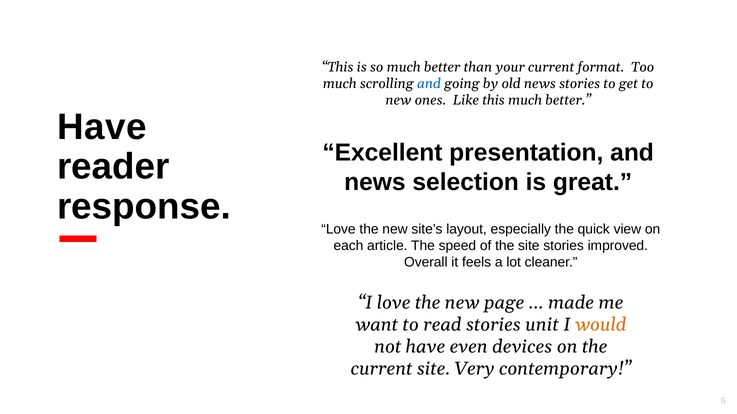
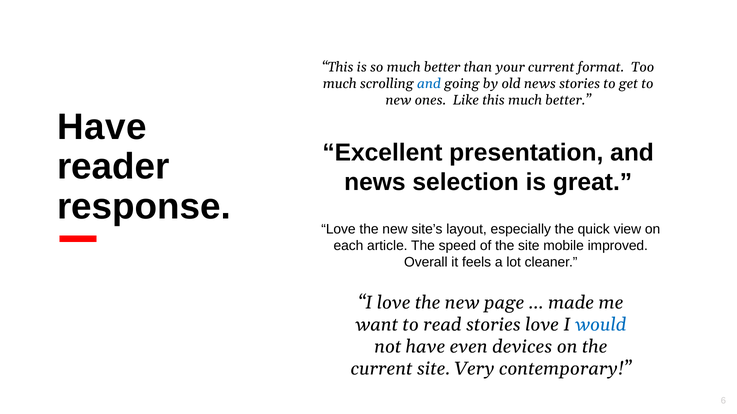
site stories: stories -> mobile
stories unit: unit -> love
would colour: orange -> blue
